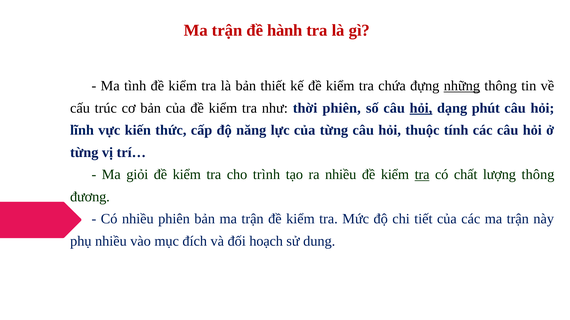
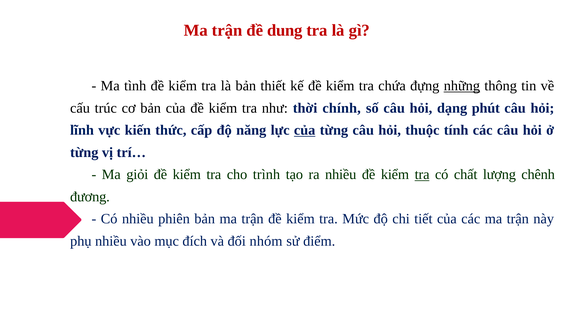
hành: hành -> dung
thời phiên: phiên -> chính
hỏi at (421, 108) underline: present -> none
của at (305, 131) underline: none -> present
lượng thông: thông -> chênh
hoạch: hoạch -> nhóm
dung: dung -> điểm
